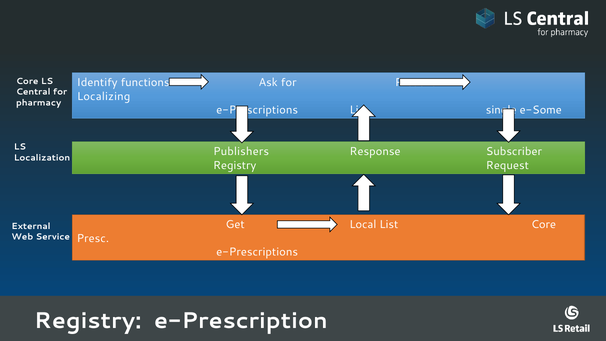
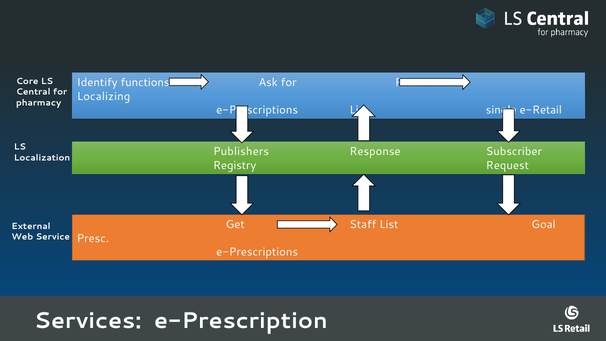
e-Some: e-Some -> e-Retail
Local: Local -> Staff
List Core: Core -> Goal
Registry at (88, 320): Registry -> Services
